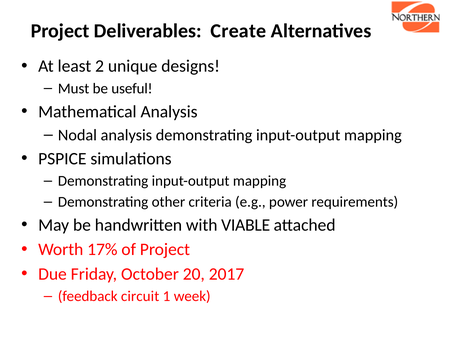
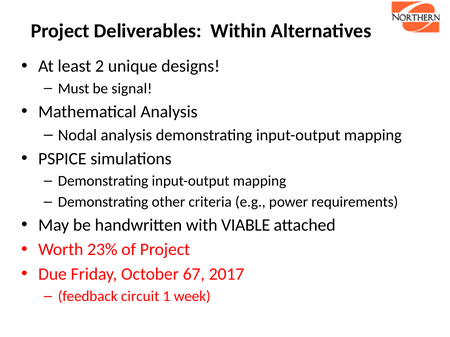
Create: Create -> Within
useful: useful -> signal
17%: 17% -> 23%
20: 20 -> 67
